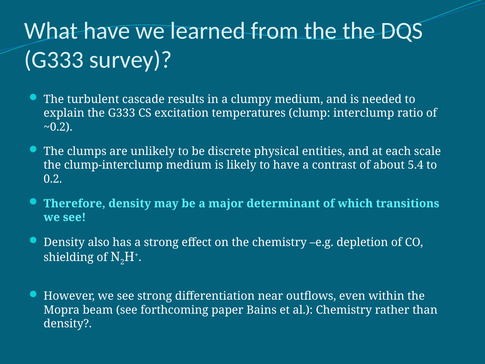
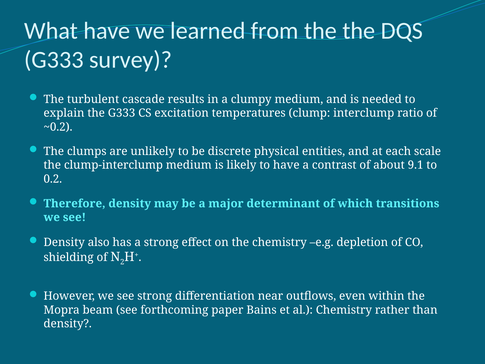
5.4: 5.4 -> 9.1
